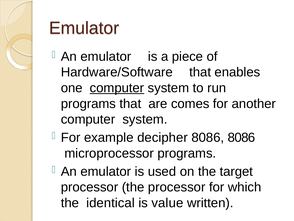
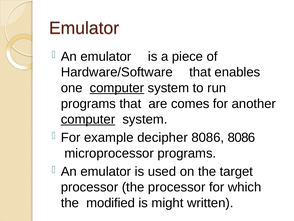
computer at (88, 119) underline: none -> present
identical: identical -> modified
value: value -> might
